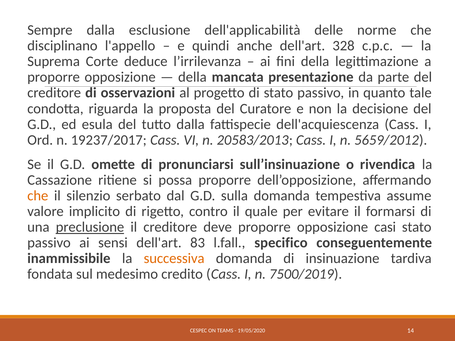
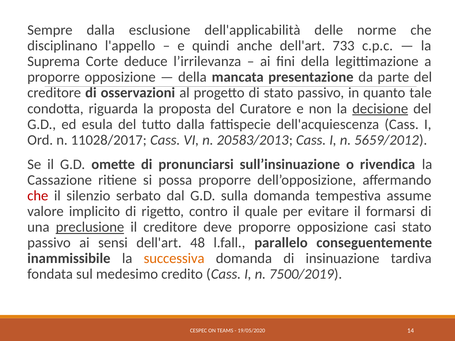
328: 328 -> 733
decisione underline: none -> present
19237/2017: 19237/2017 -> 11028/2017
che at (38, 196) colour: orange -> red
83: 83 -> 48
specifico: specifico -> parallelo
